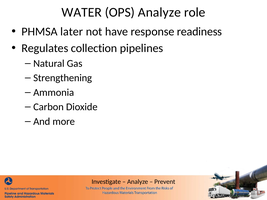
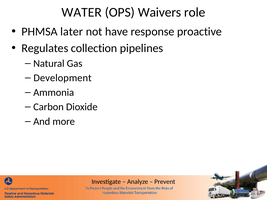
OPS Analyze: Analyze -> Waivers
readiness: readiness -> proactive
Strengthening: Strengthening -> Development
